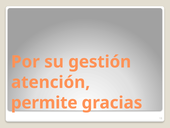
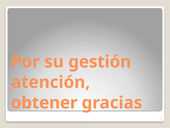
permite: permite -> obtener
